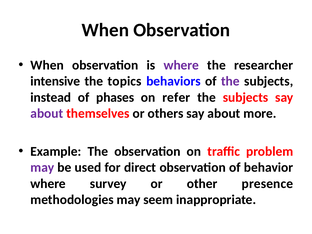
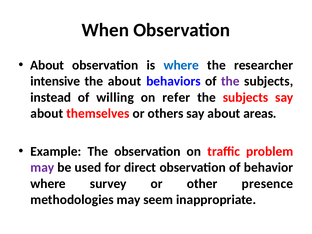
When at (47, 65): When -> About
where at (181, 65) colour: purple -> blue
the topics: topics -> about
phases: phases -> willing
about at (47, 114) colour: purple -> black
more: more -> areas
